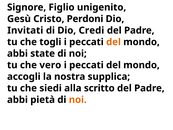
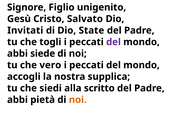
Perdoni: Perdoni -> Salvato
Credi: Credi -> State
del at (113, 42) colour: orange -> purple
state: state -> siede
